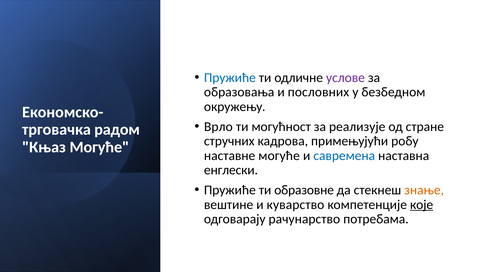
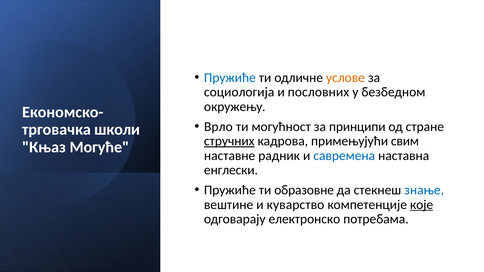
услове colour: purple -> orange
образовања: образовања -> социологија
реализује: реализује -> принципи
радом: радом -> школи
стручних underline: none -> present
робу: робу -> свим
наставне могуће: могуће -> радник
знање colour: orange -> blue
рачунарство: рачунарство -> електронско
